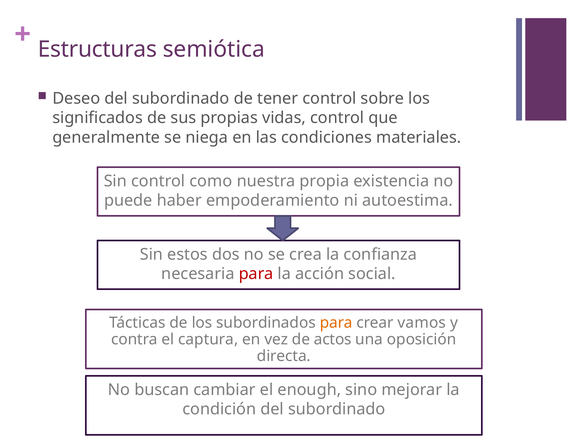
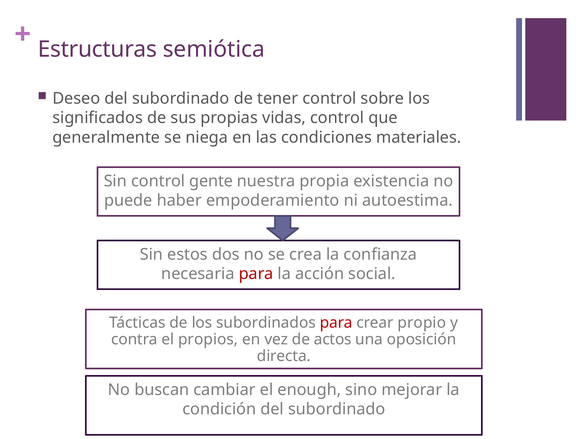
como: como -> gente
para at (336, 323) colour: orange -> red
vamos: vamos -> propio
captura: captura -> propios
